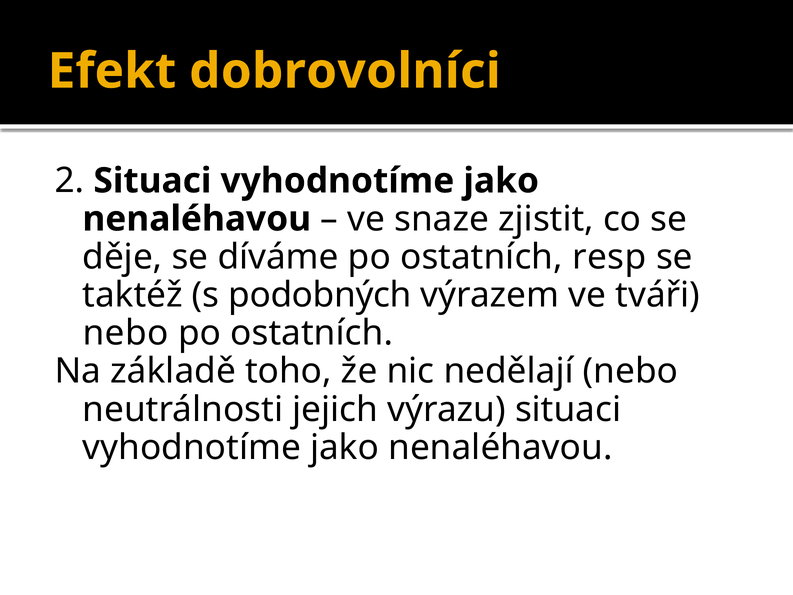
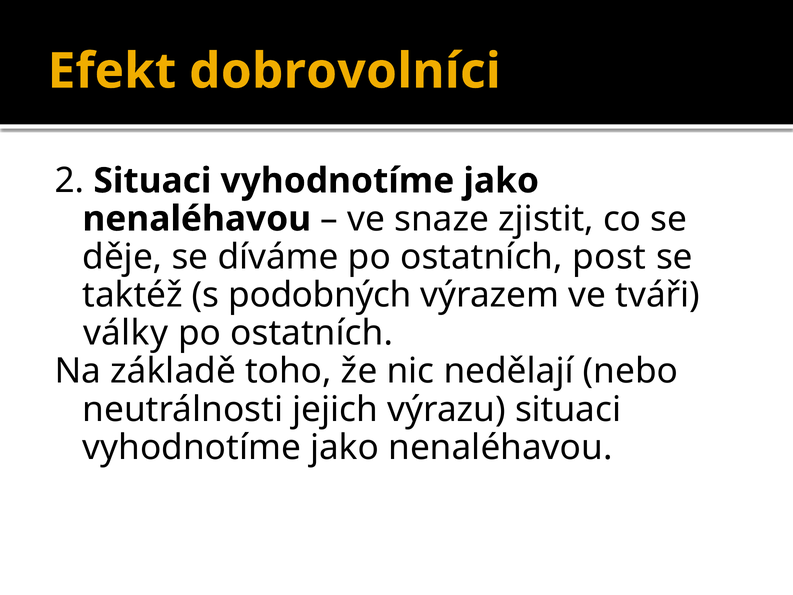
resp: resp -> post
nebo at (126, 333): nebo -> války
